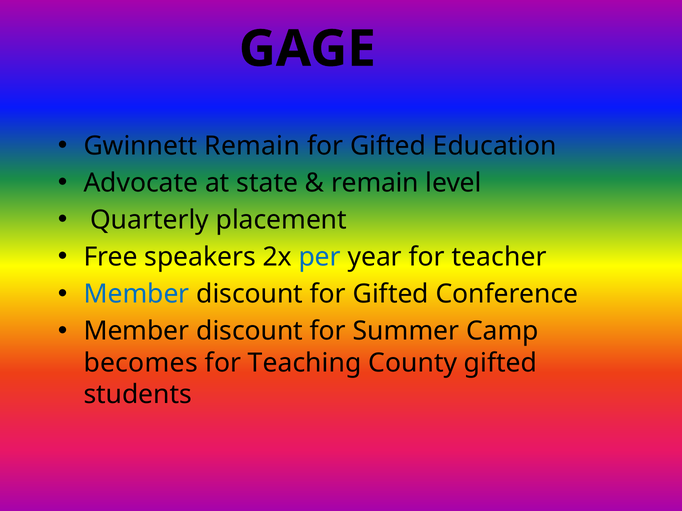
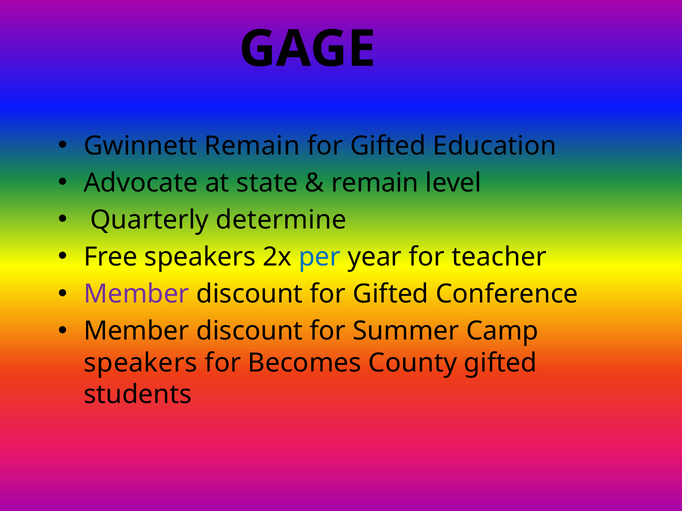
placement: placement -> determine
Member at (136, 294) colour: blue -> purple
becomes at (141, 363): becomes -> speakers
Teaching: Teaching -> Becomes
